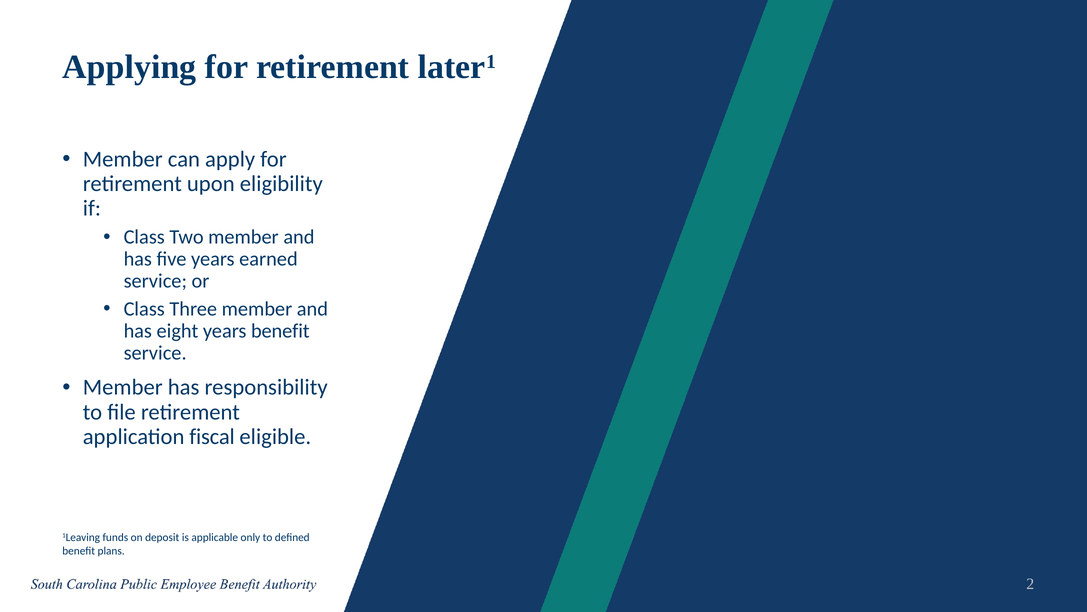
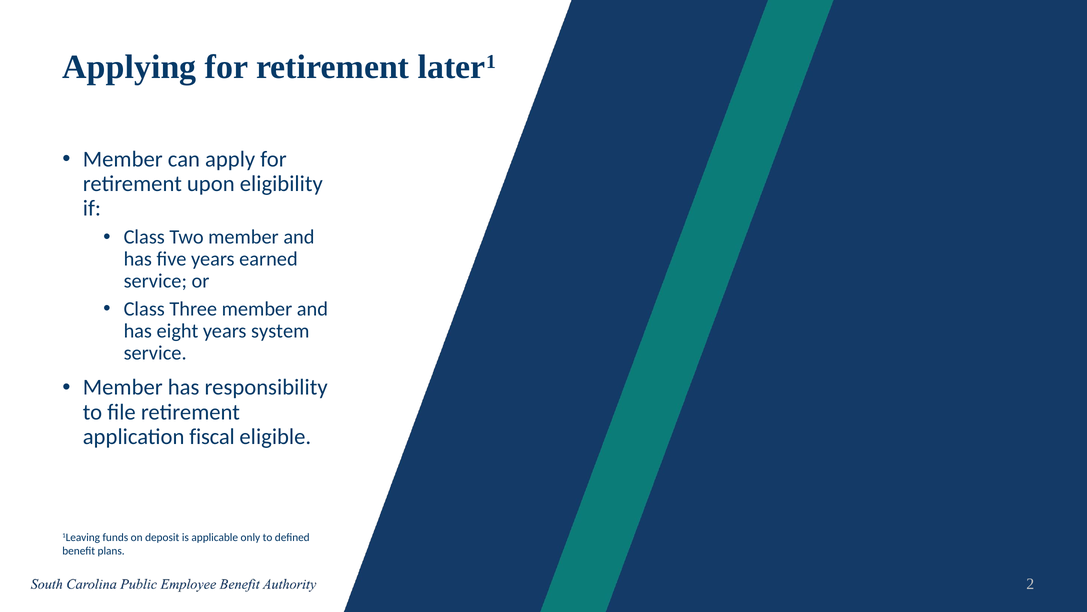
years benefit: benefit -> system
